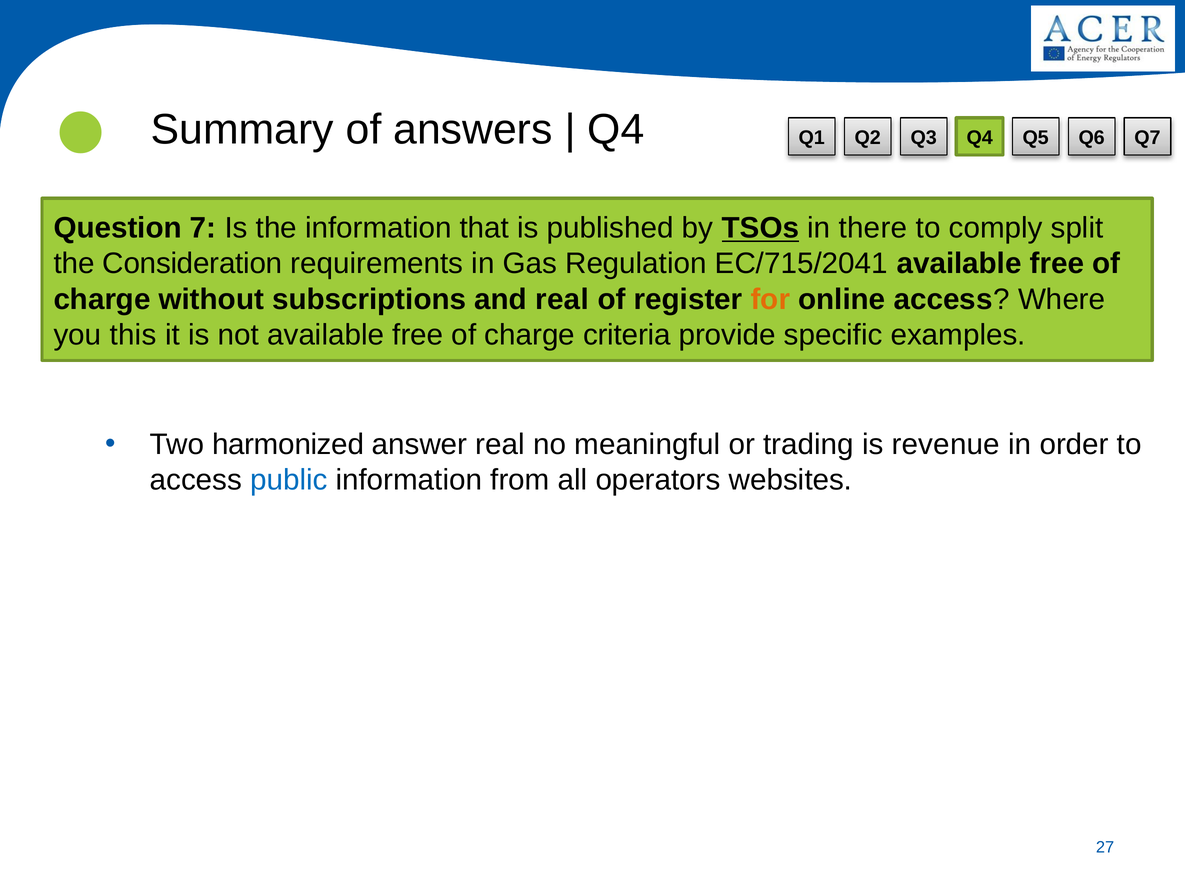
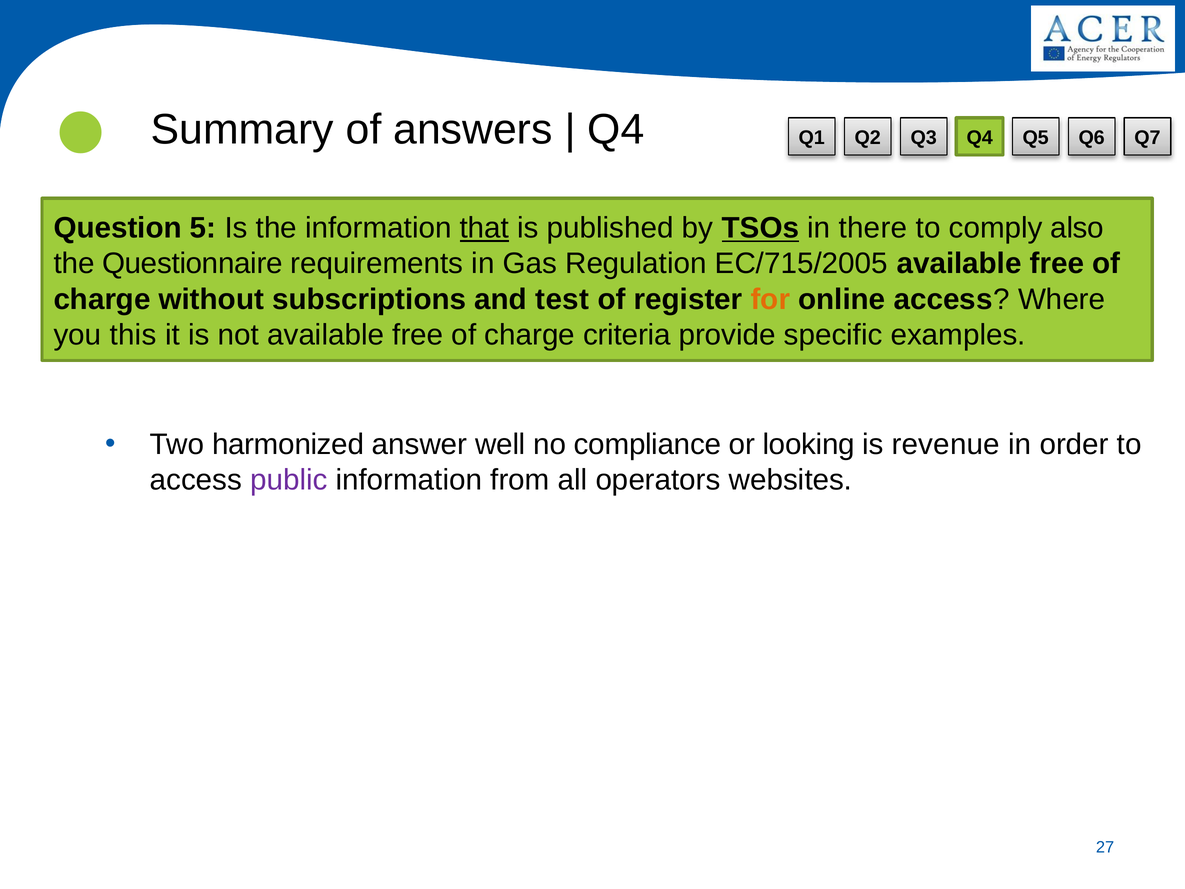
7: 7 -> 5
that underline: none -> present
split: split -> also
Consideration: Consideration -> Questionnaire
EC/715/2041: EC/715/2041 -> EC/715/2005
and real: real -> test
answer real: real -> well
meaningful: meaningful -> compliance
trading: trading -> looking
public colour: blue -> purple
